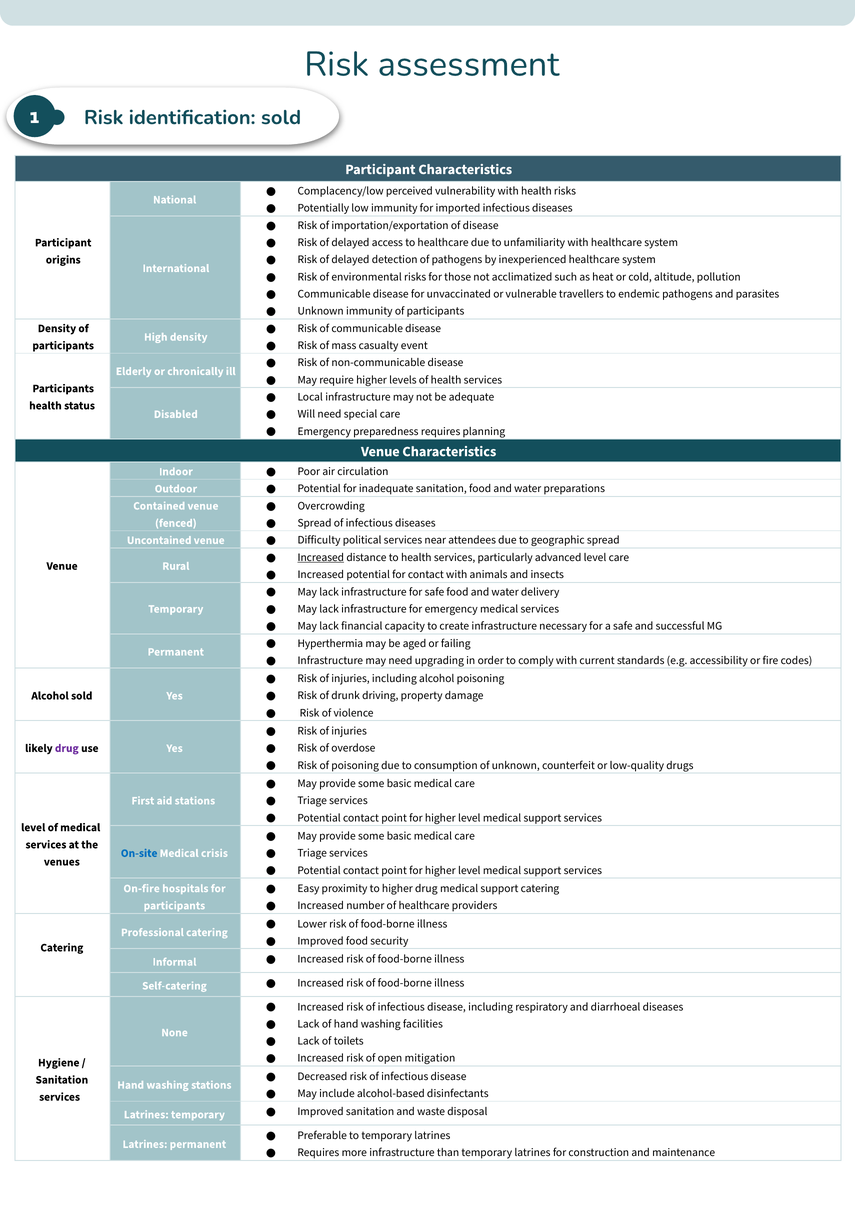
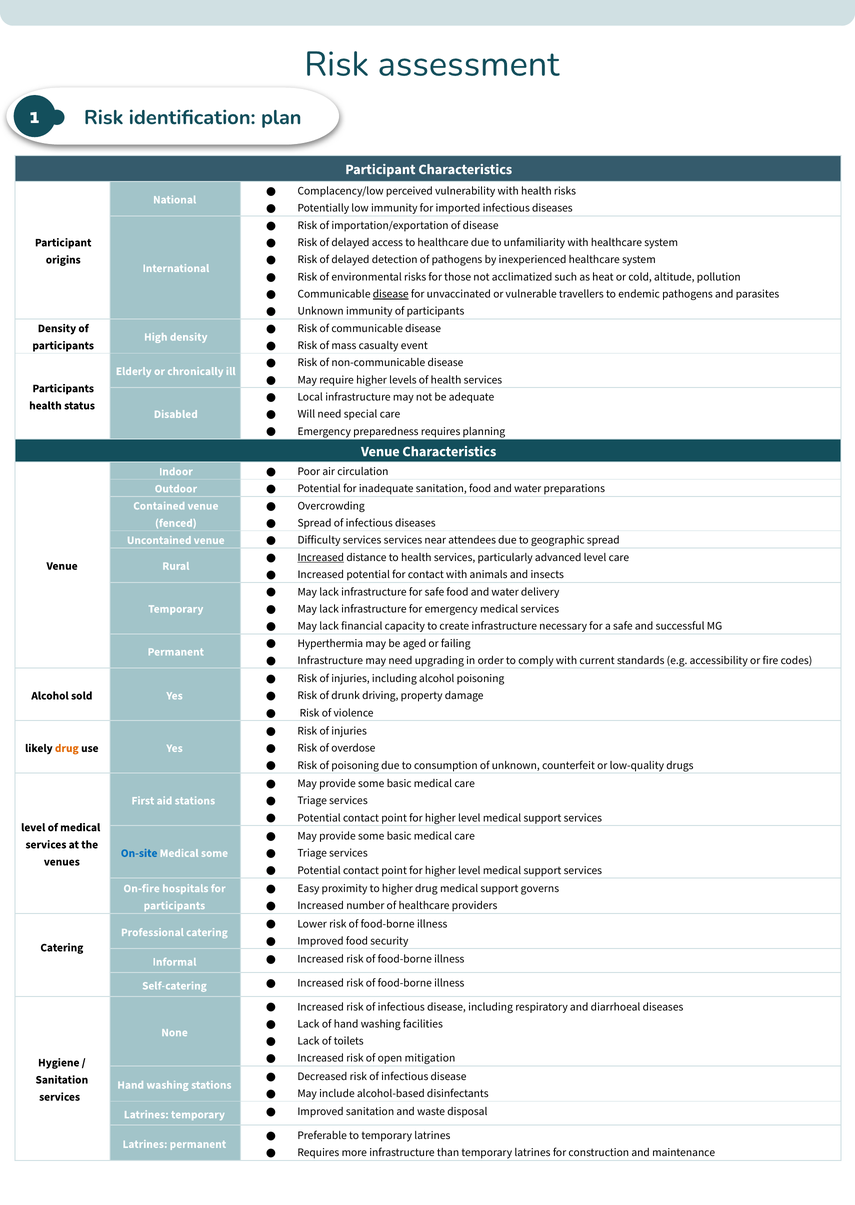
identification sold: sold -> plan
disease at (391, 294) underline: none -> present
Difficulty political: political -> services
drug at (67, 748) colour: purple -> orange
Medical crisis: crisis -> some
support catering: catering -> governs
